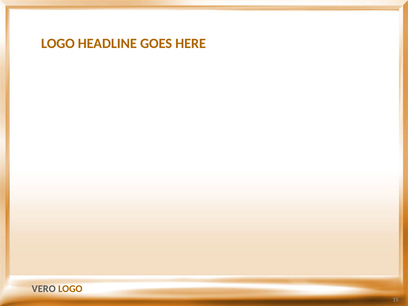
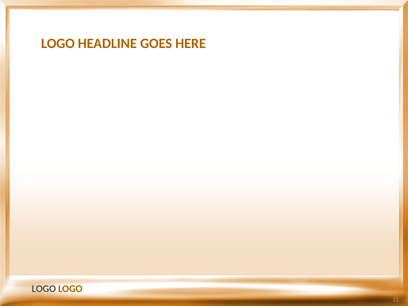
VERO at (44, 289): VERO -> LOGO
